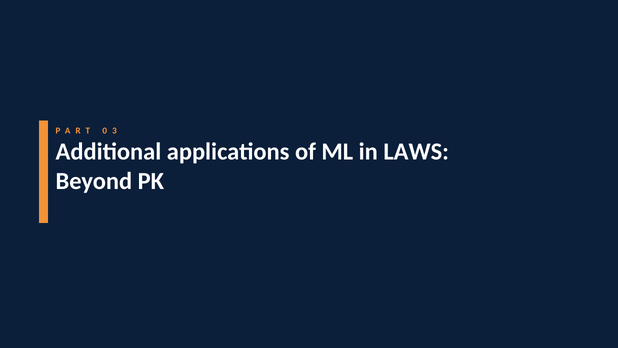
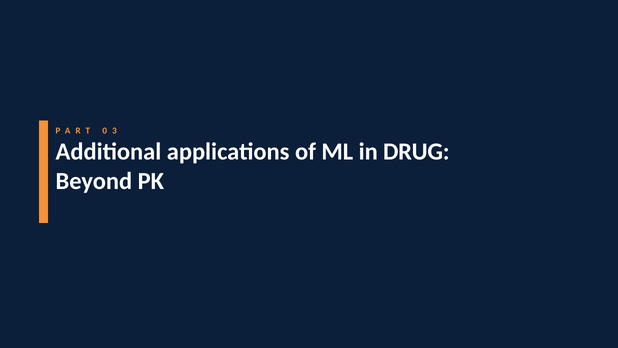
LAWS: LAWS -> DRUG
